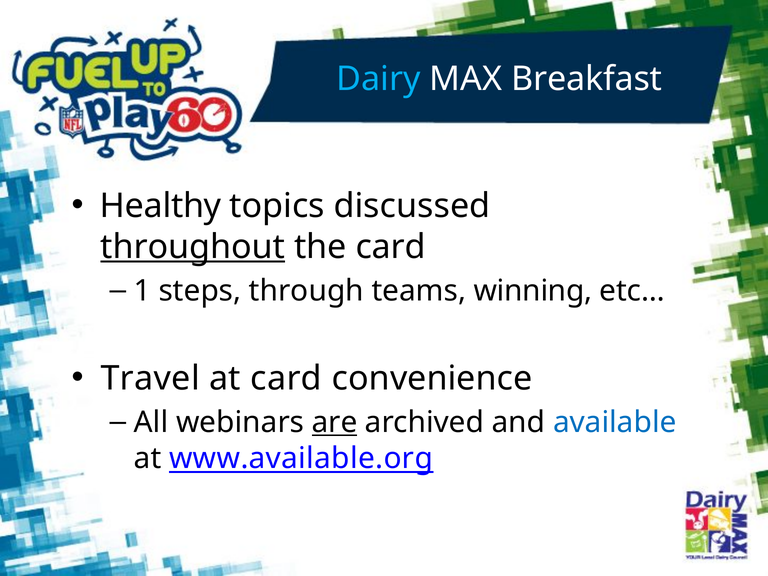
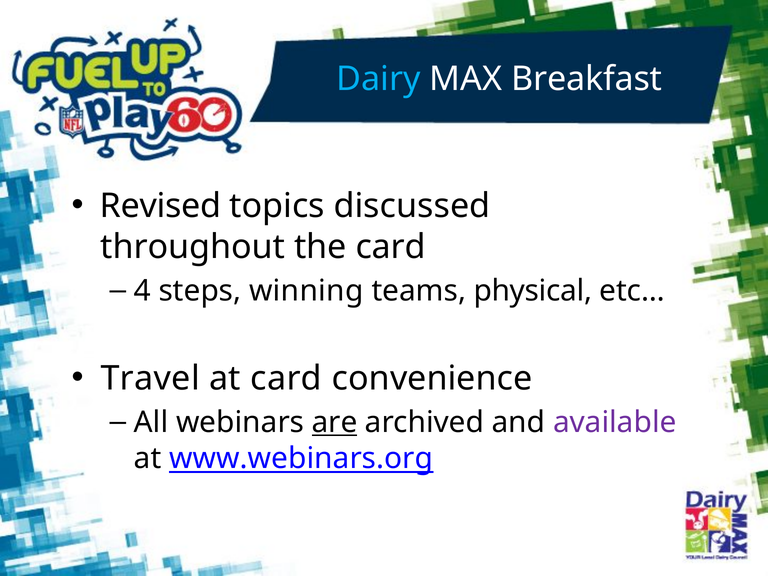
Healthy: Healthy -> Revised
throughout underline: present -> none
1: 1 -> 4
through: through -> winning
winning: winning -> physical
available colour: blue -> purple
www.available.org: www.available.org -> www.webinars.org
